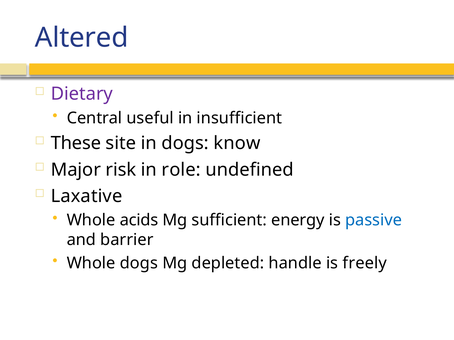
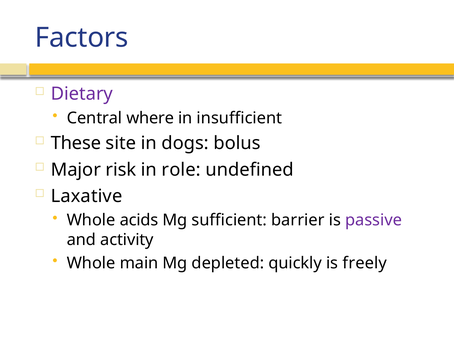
Altered: Altered -> Factors
useful: useful -> where
know: know -> bolus
energy: energy -> barrier
passive colour: blue -> purple
barrier: barrier -> activity
Whole dogs: dogs -> main
handle: handle -> quickly
